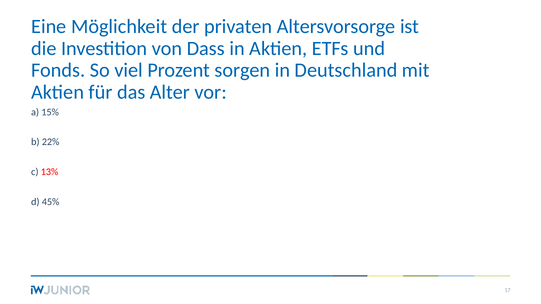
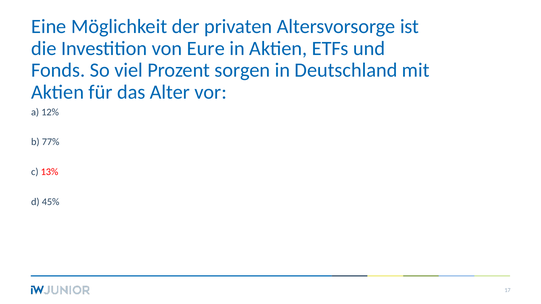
Dass: Dass -> Eure
15%: 15% -> 12%
22%: 22% -> 77%
